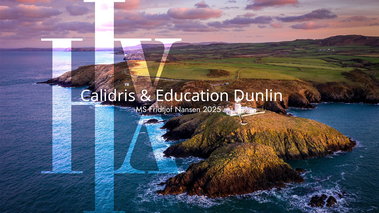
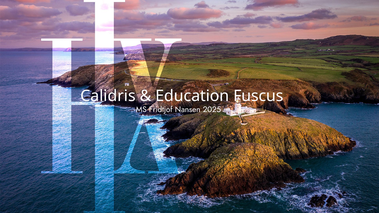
Dunlin: Dunlin -> Fuscus
